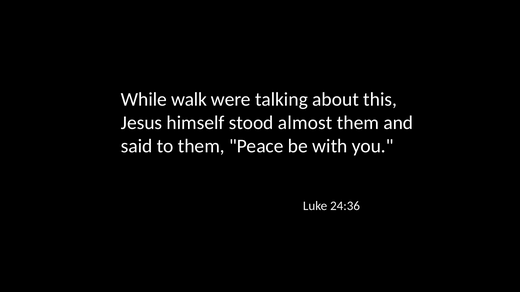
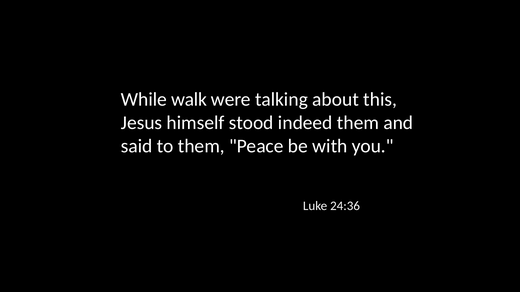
almost: almost -> indeed
